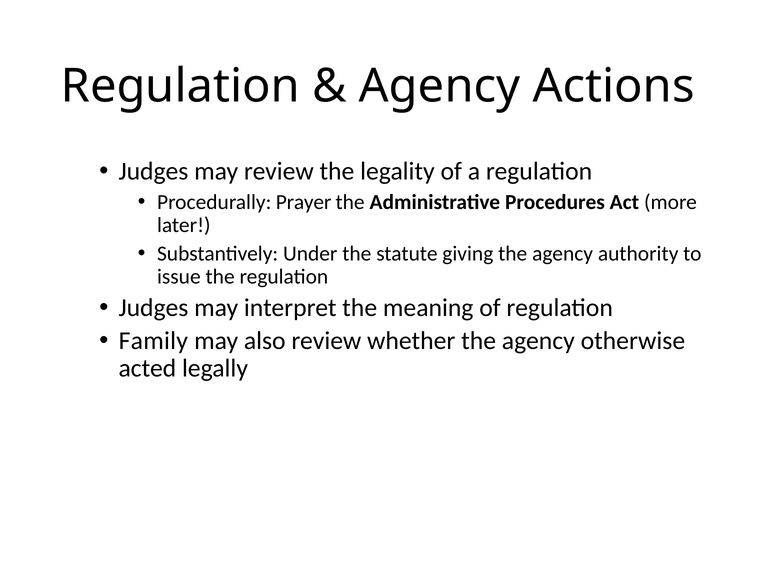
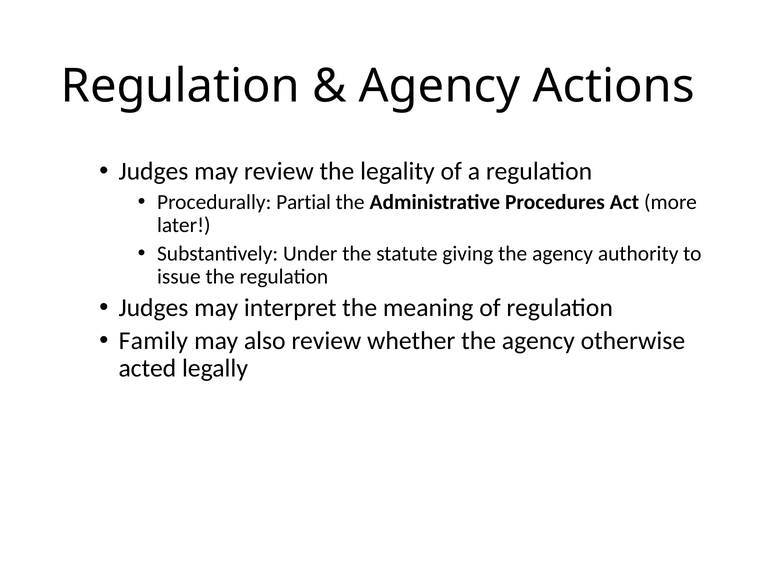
Prayer: Prayer -> Partial
